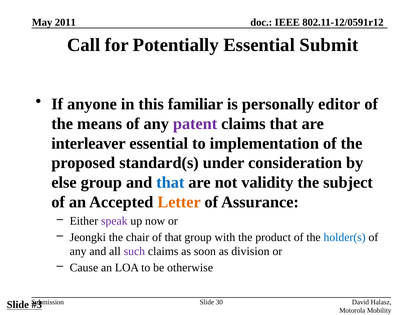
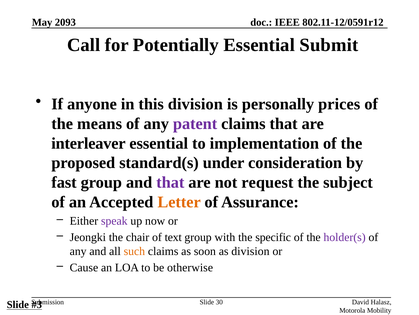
2011: 2011 -> 2093
this familiar: familiar -> division
editor: editor -> prices
else: else -> fast
that at (170, 182) colour: blue -> purple
validity: validity -> request
of that: that -> text
product: product -> specific
holder(s colour: blue -> purple
such colour: purple -> orange
